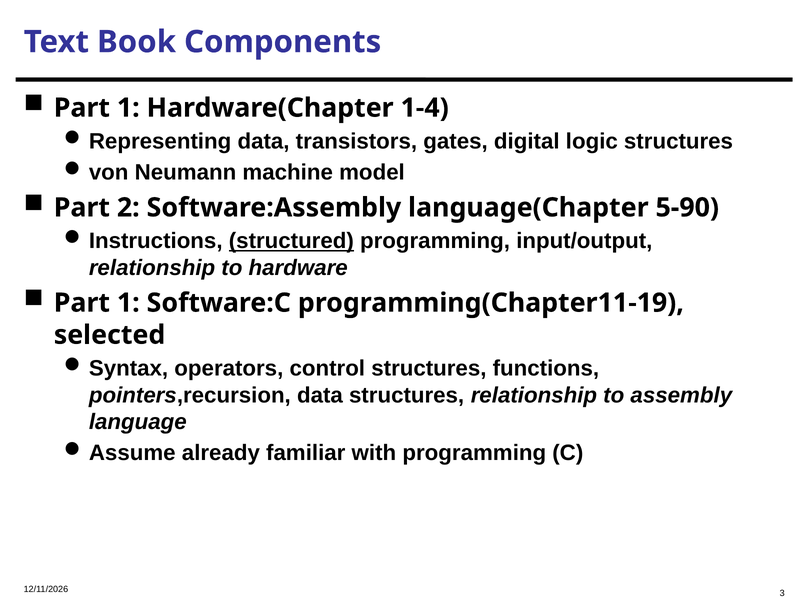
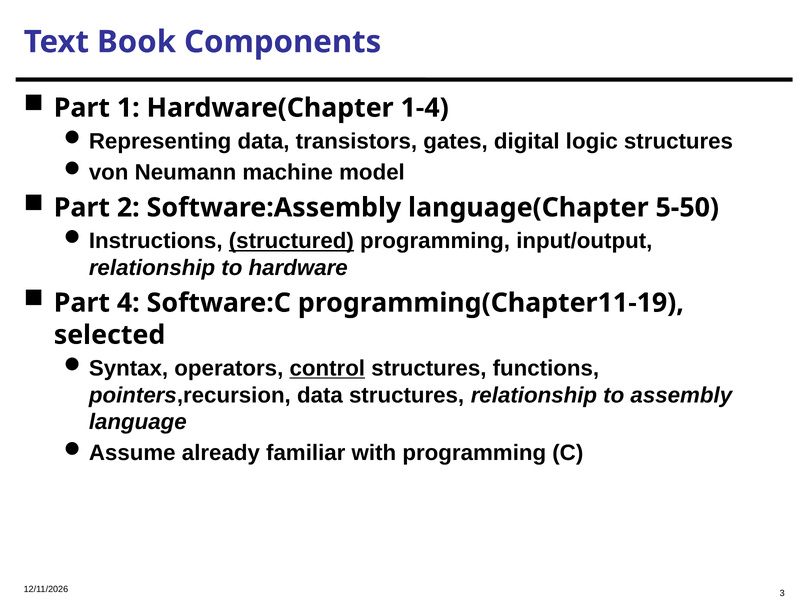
5-90: 5-90 -> 5-50
1 at (128, 303): 1 -> 4
control underline: none -> present
